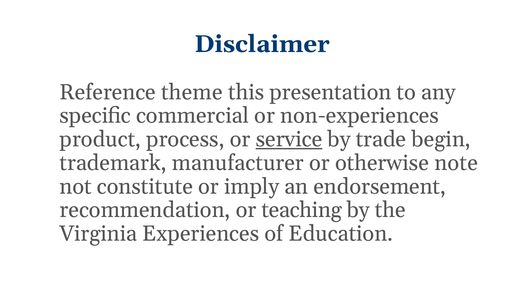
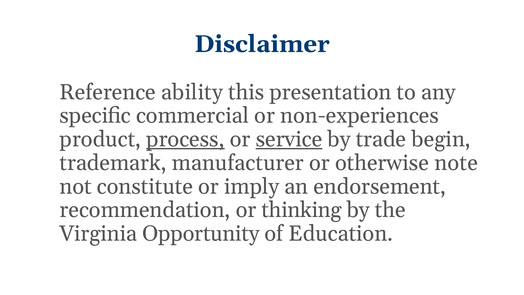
theme: theme -> ability
process underline: none -> present
teaching: teaching -> thinking
Experiences: Experiences -> Opportunity
